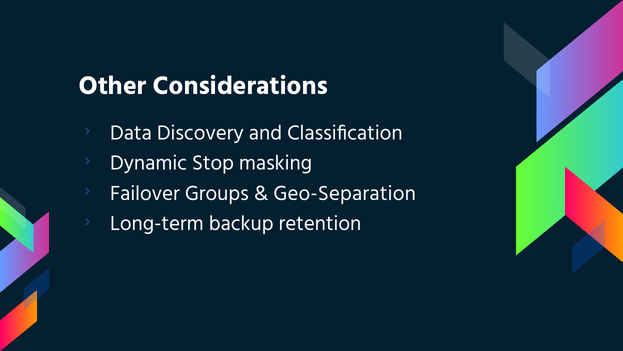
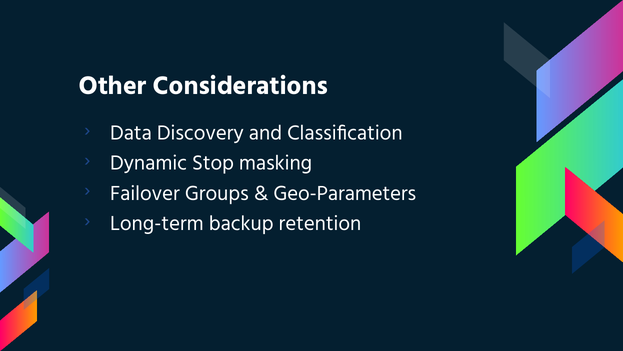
Geo-Separation: Geo-Separation -> Geo-Parameters
